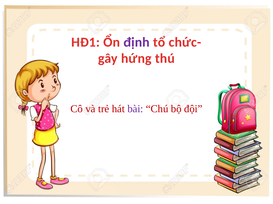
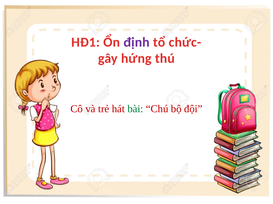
bài colour: purple -> green
